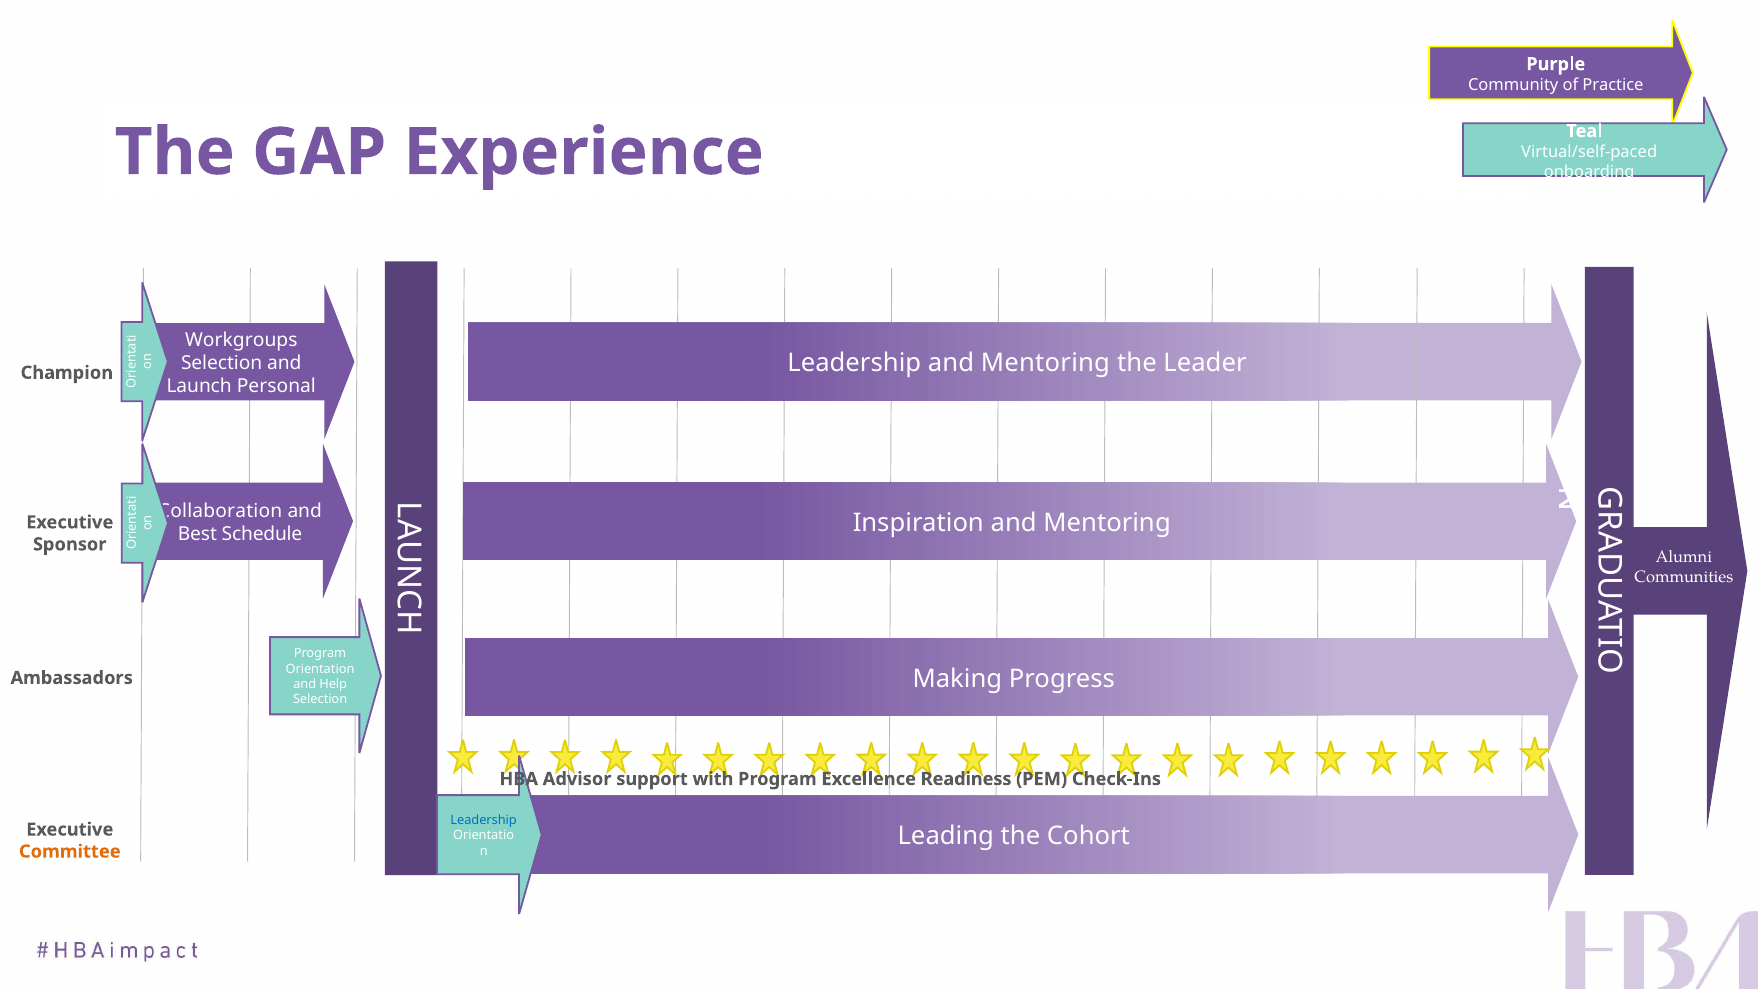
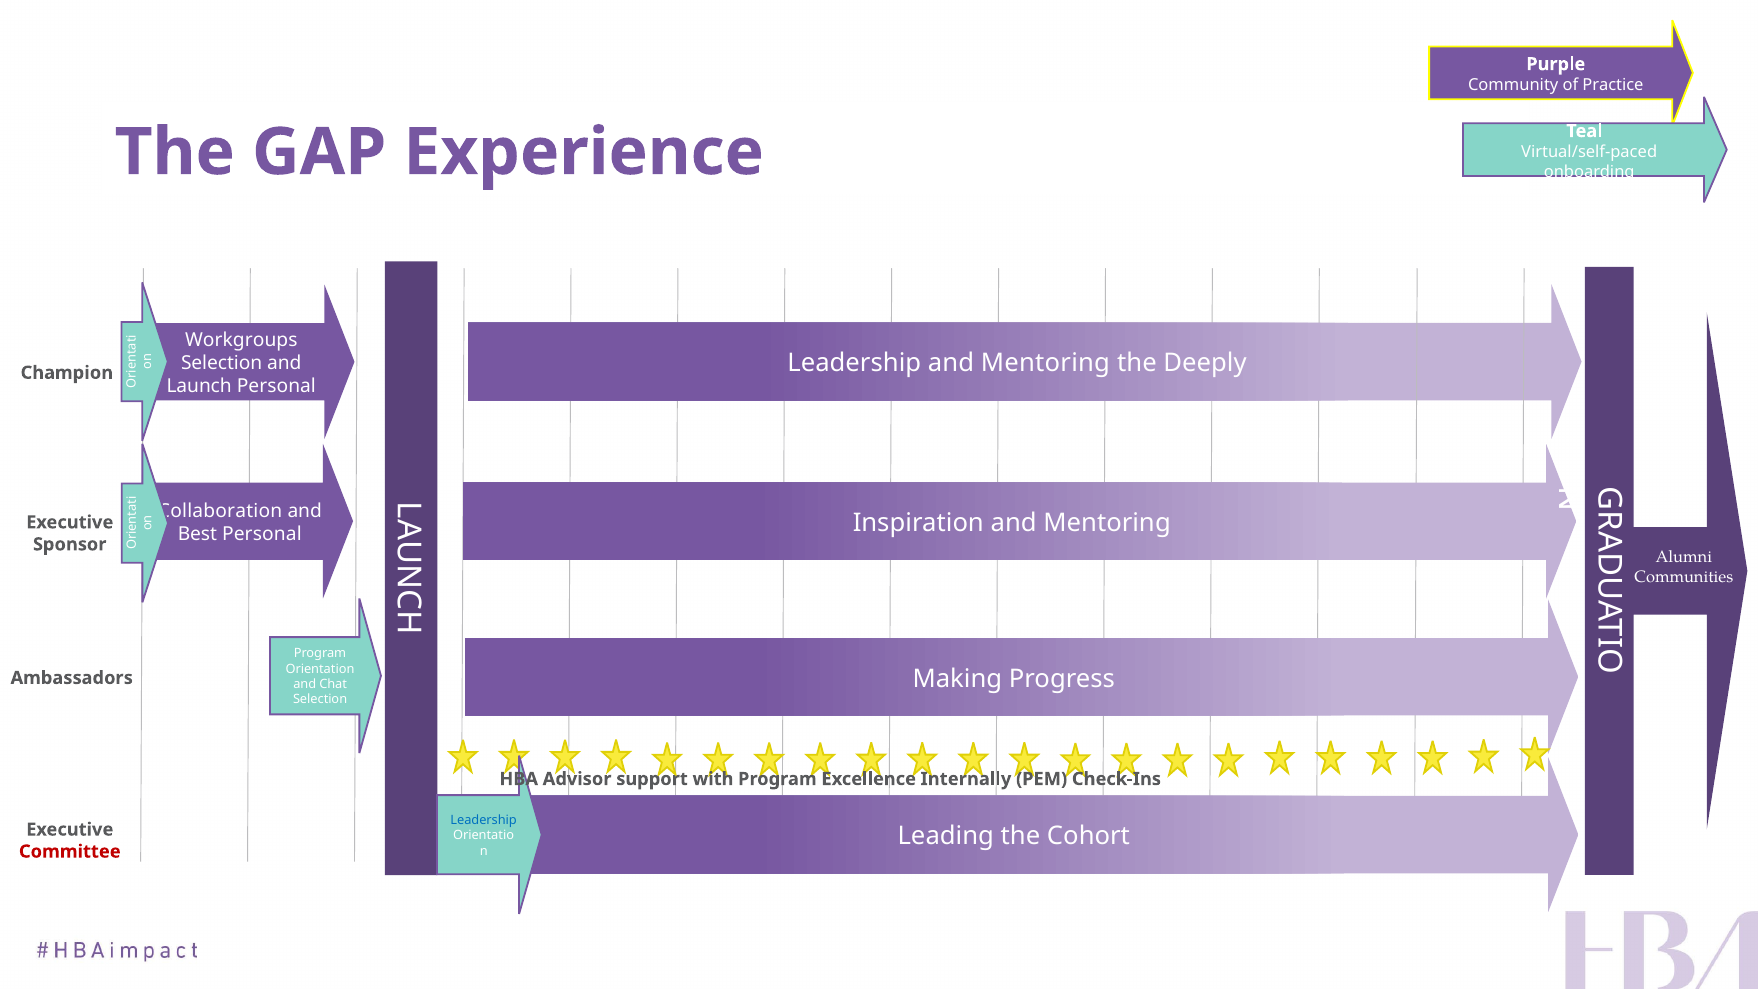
Leader: Leader -> Deeply
Best Schedule: Schedule -> Personal
Help: Help -> Chat
Readiness: Readiness -> Internally
Committee colour: orange -> red
